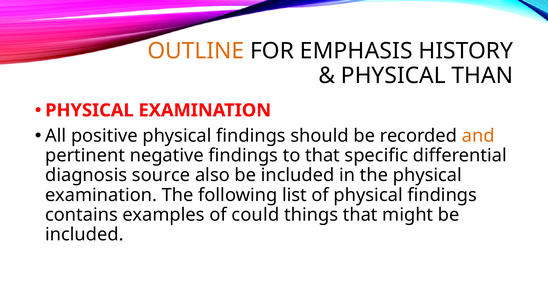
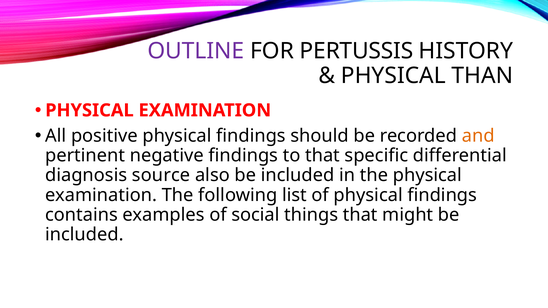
OUTLINE colour: orange -> purple
EMPHASIS: EMPHASIS -> PERTUSSIS
could: could -> social
